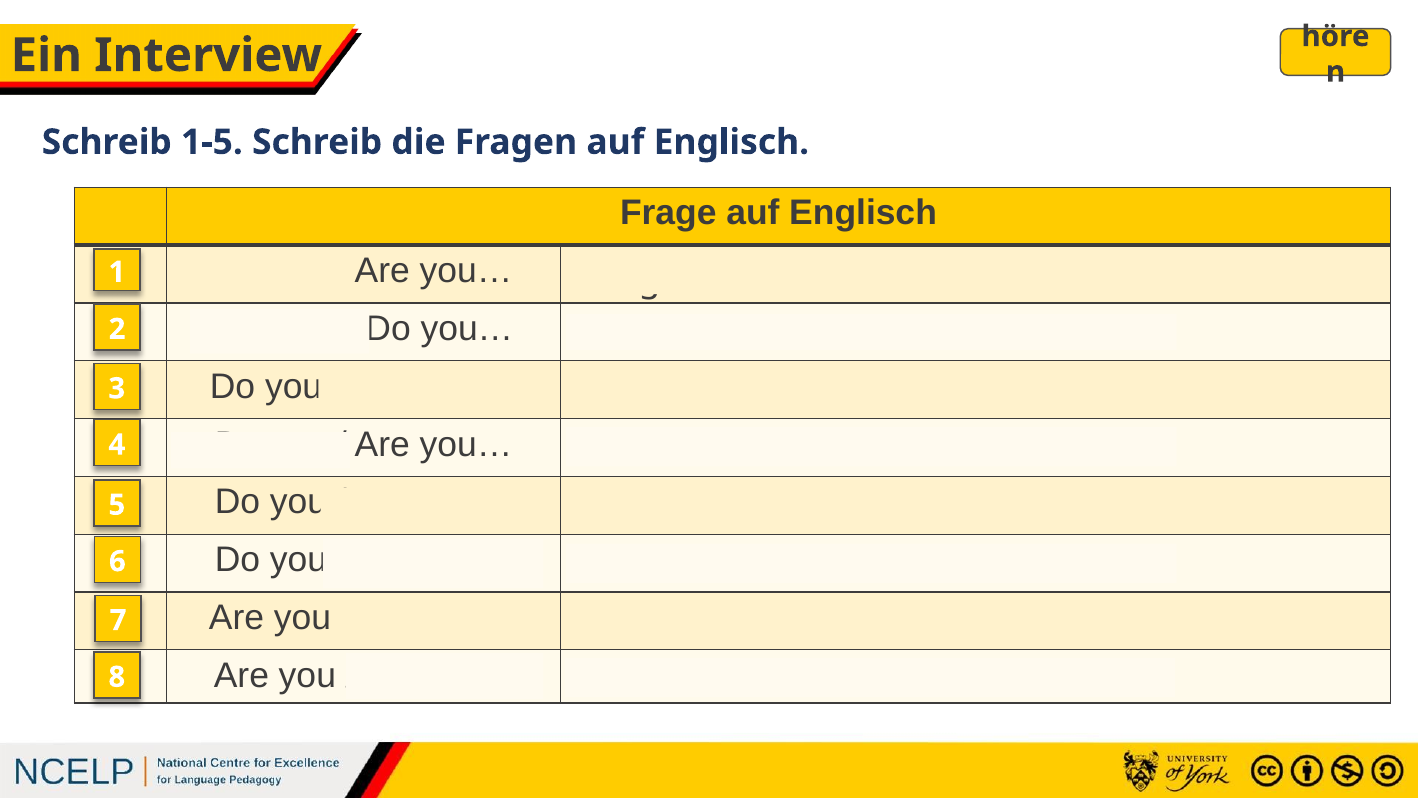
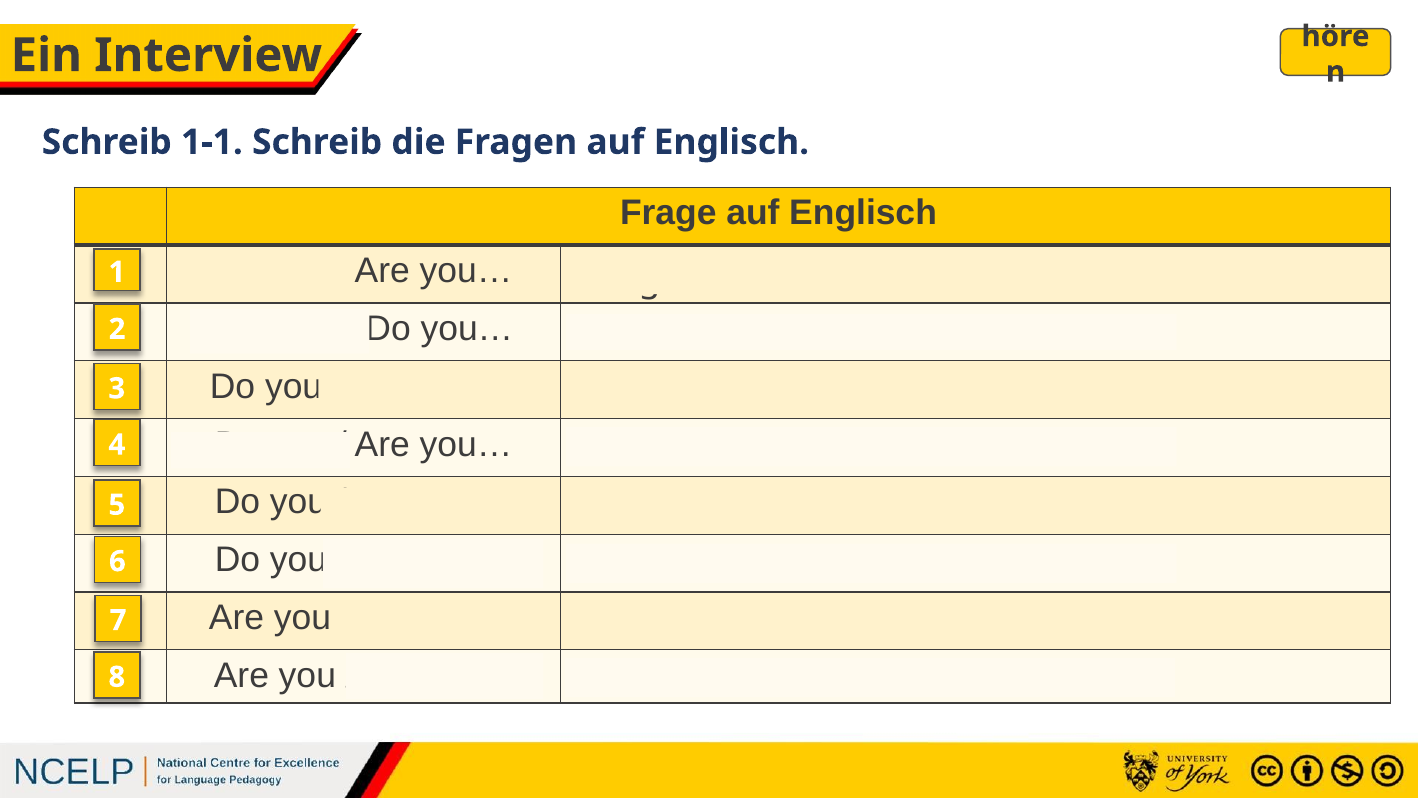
1-5: 1-5 -> 1-1
